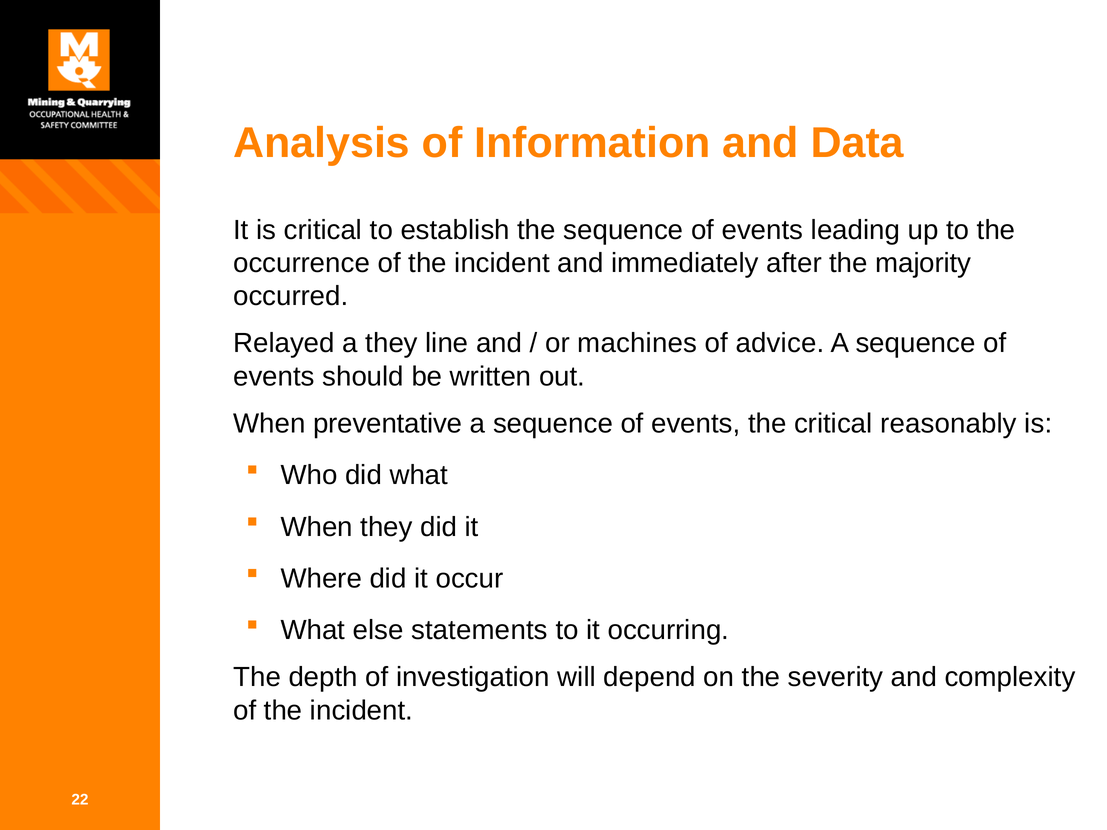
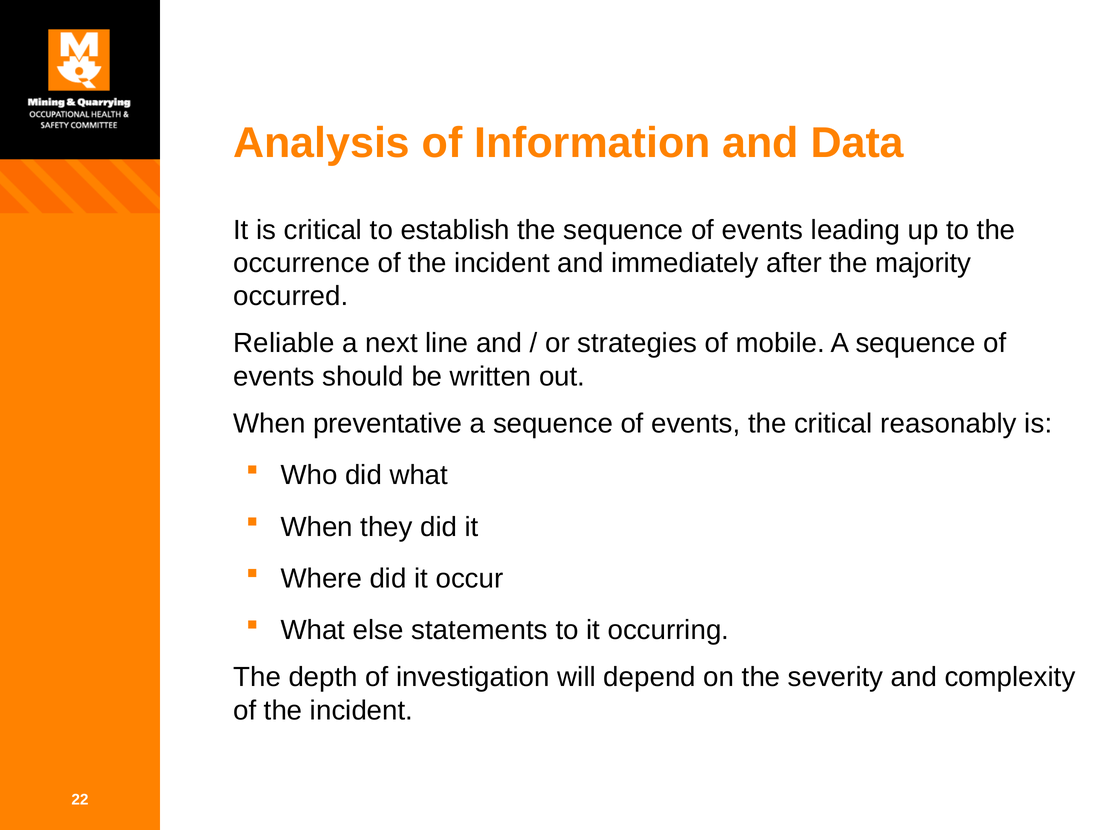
Relayed: Relayed -> Reliable
a they: they -> next
machines: machines -> strategies
advice: advice -> mobile
